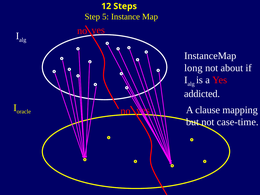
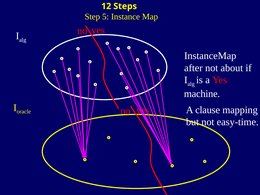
long: long -> after
addicted: addicted -> machine
case-time: case-time -> easy-time
